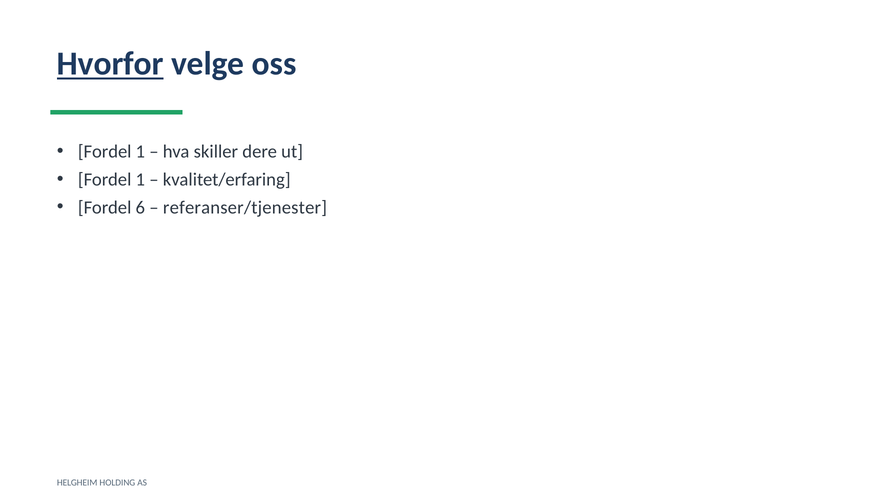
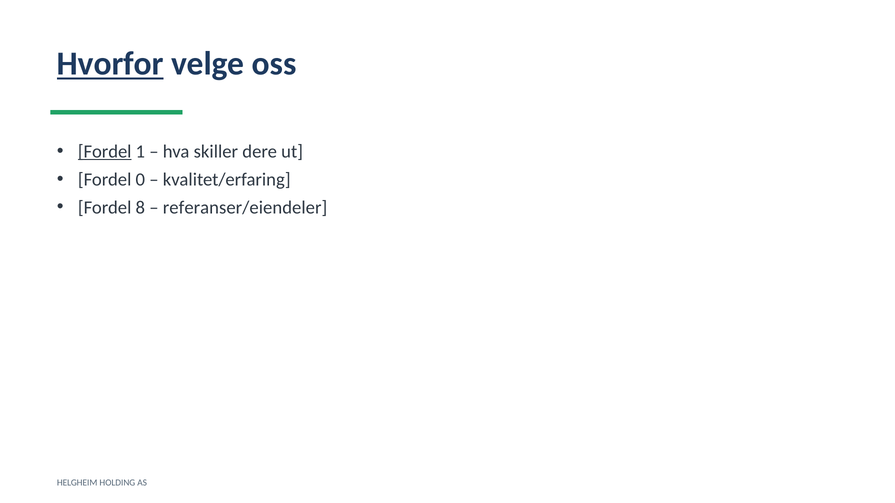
Fordel at (105, 152) underline: none -> present
1 at (140, 180): 1 -> 0
6: 6 -> 8
referanser/tjenester: referanser/tjenester -> referanser/eiendeler
